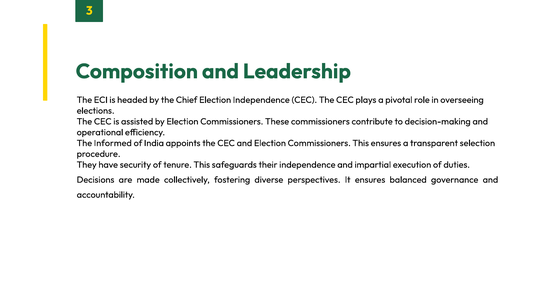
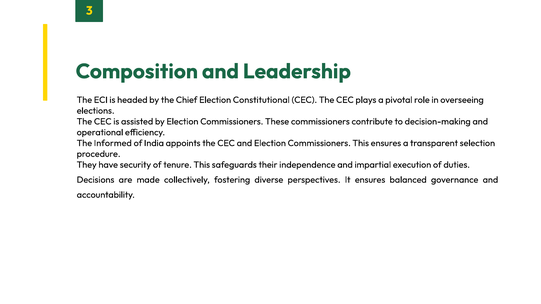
Election Independence: Independence -> Constitutional
